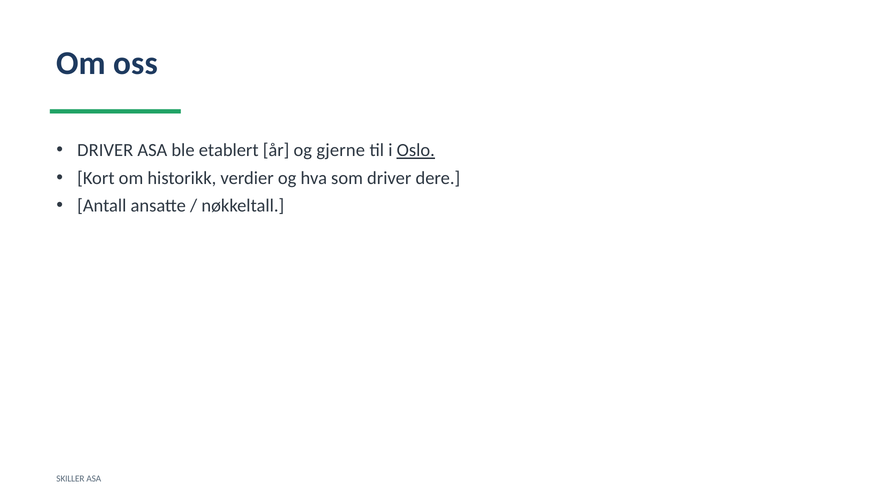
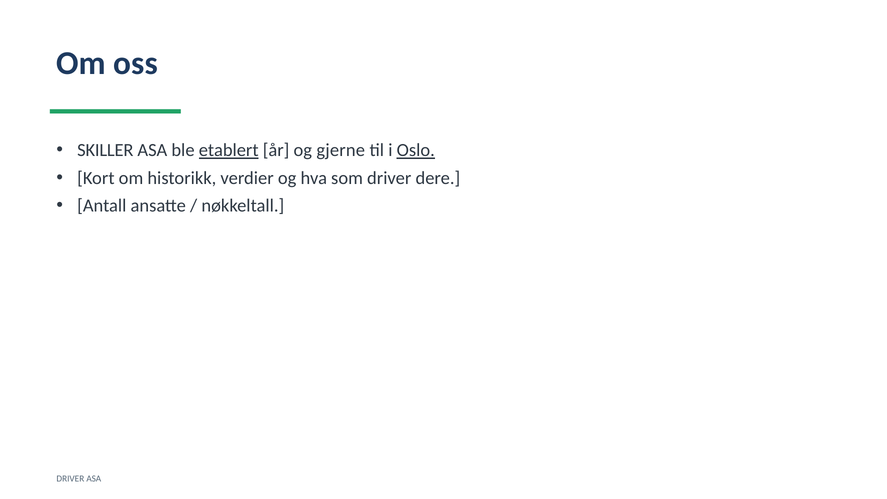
DRIVER at (105, 150): DRIVER -> SKILLER
etablert underline: none -> present
SKILLER at (70, 479): SKILLER -> DRIVER
